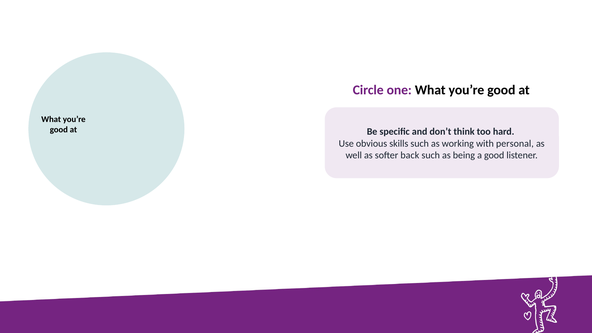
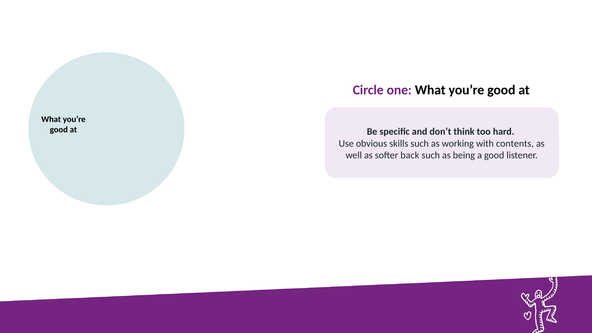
personal: personal -> contents
